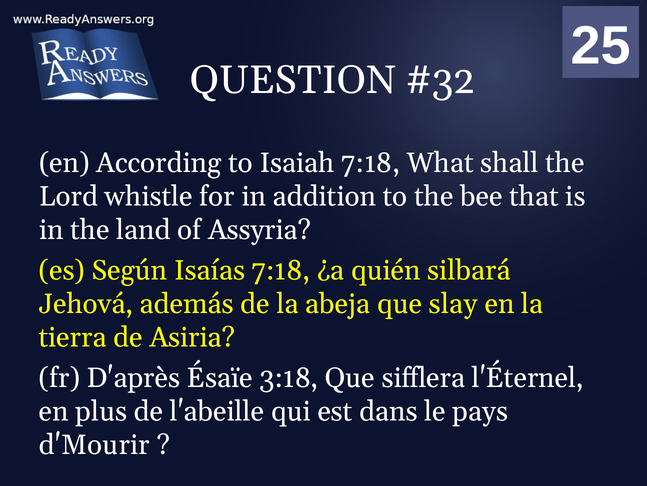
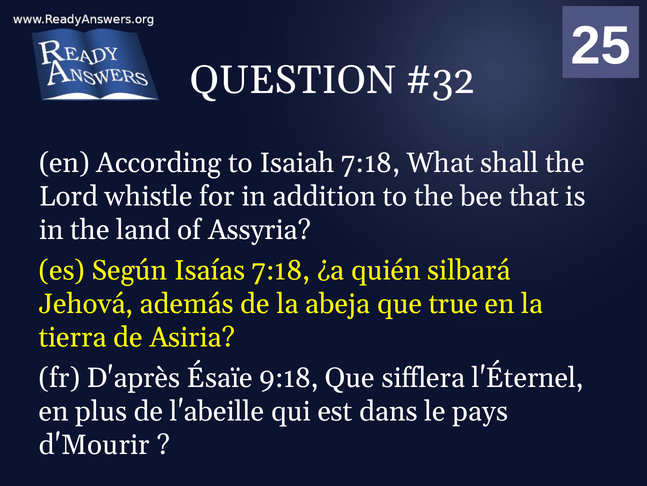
slay: slay -> true
3:18: 3:18 -> 9:18
